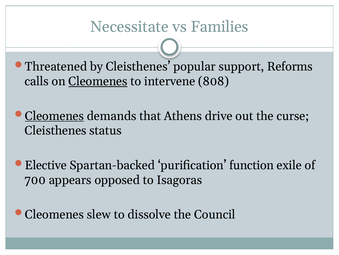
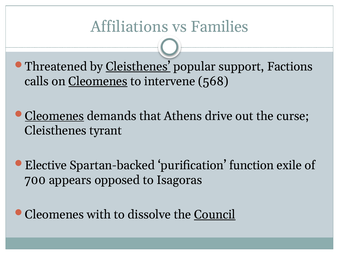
Necessitate: Necessitate -> Affiliations
Cleisthenes at (138, 66) underline: none -> present
Reforms: Reforms -> Factions
808: 808 -> 568
status: status -> tyrant
slew: slew -> with
Council underline: none -> present
